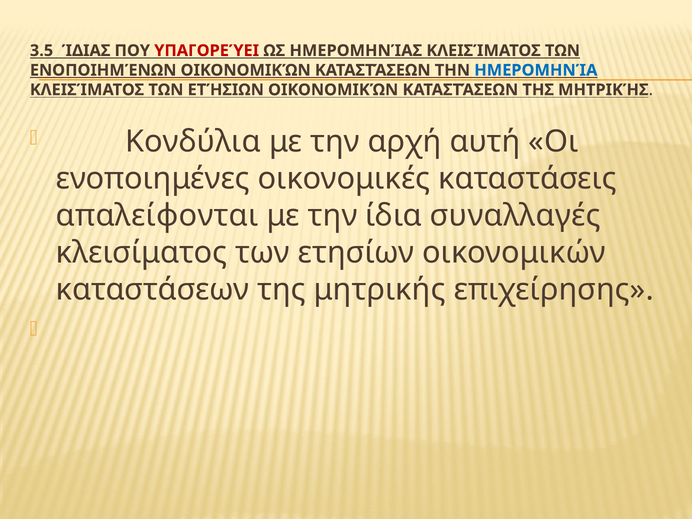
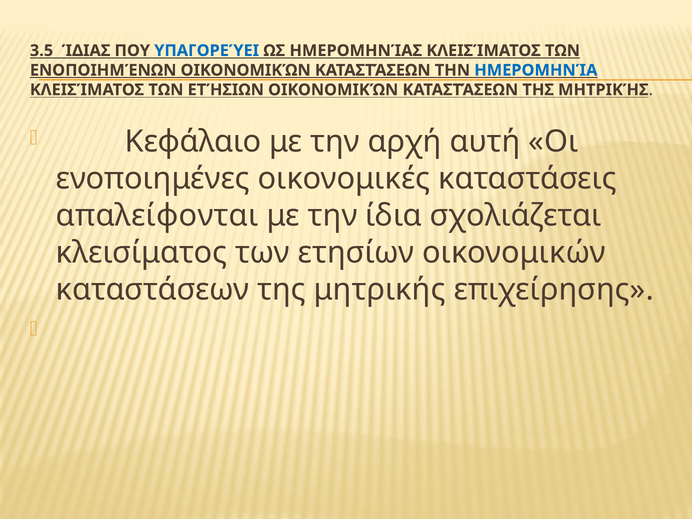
ΥΠΑΓΟΡΕΎΕΙ colour: red -> blue
Κονδύλια: Κονδύλια -> Κεφάλαιο
συναλλαγές: συναλλαγές -> σχολιάζεται
